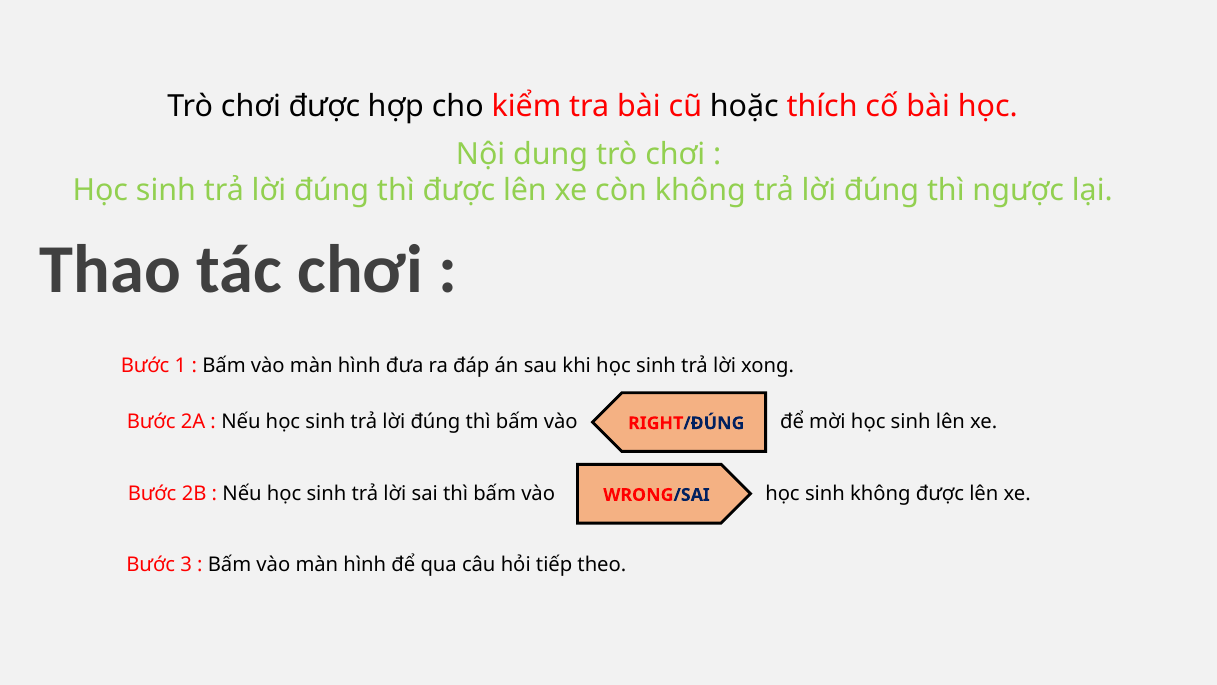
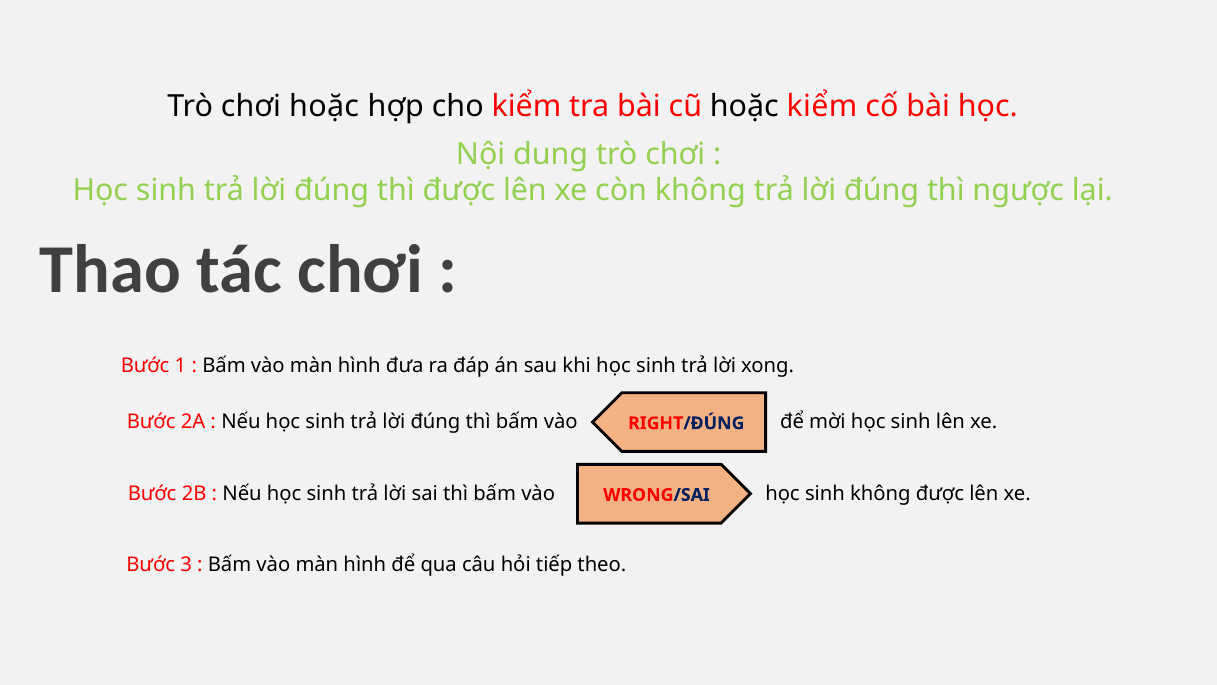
chơi được: được -> hoặc
hoặc thích: thích -> kiểm
